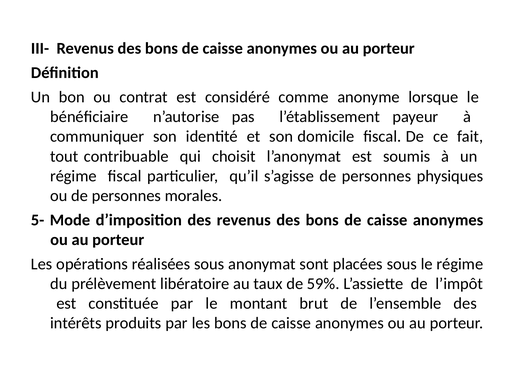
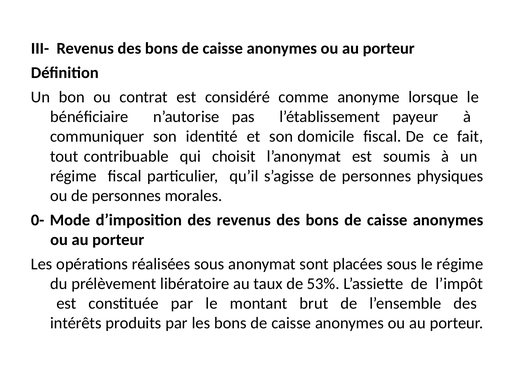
5-: 5- -> 0-
59%: 59% -> 53%
